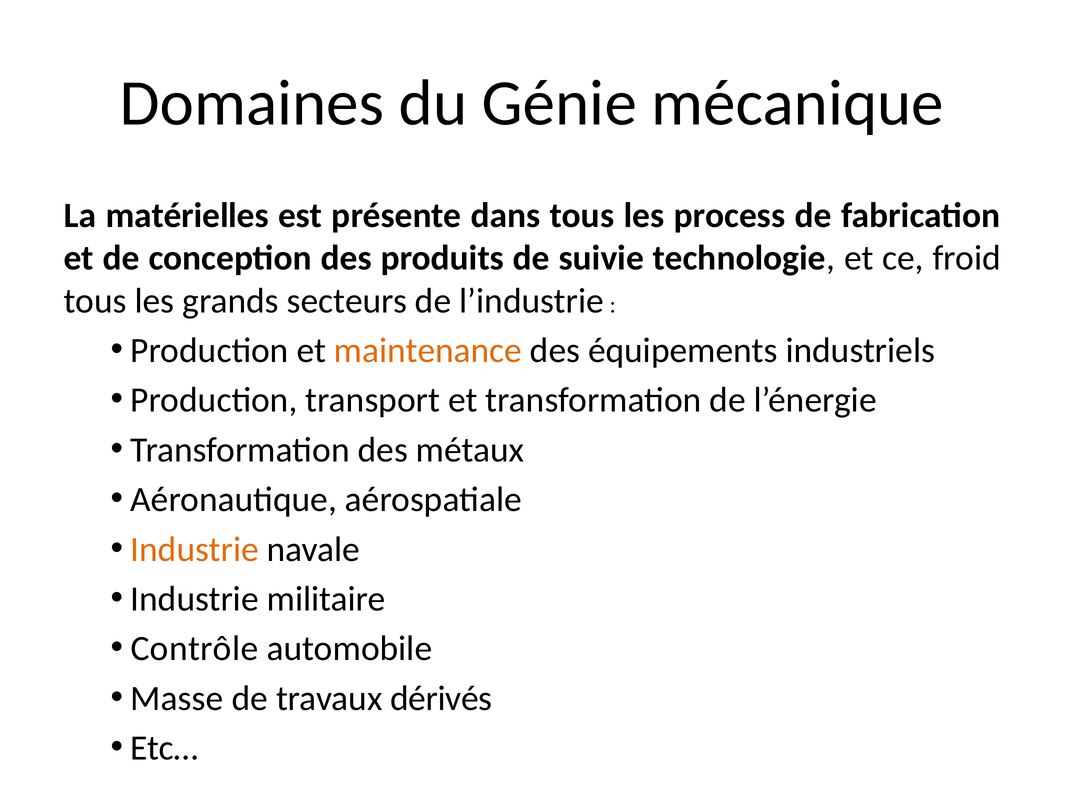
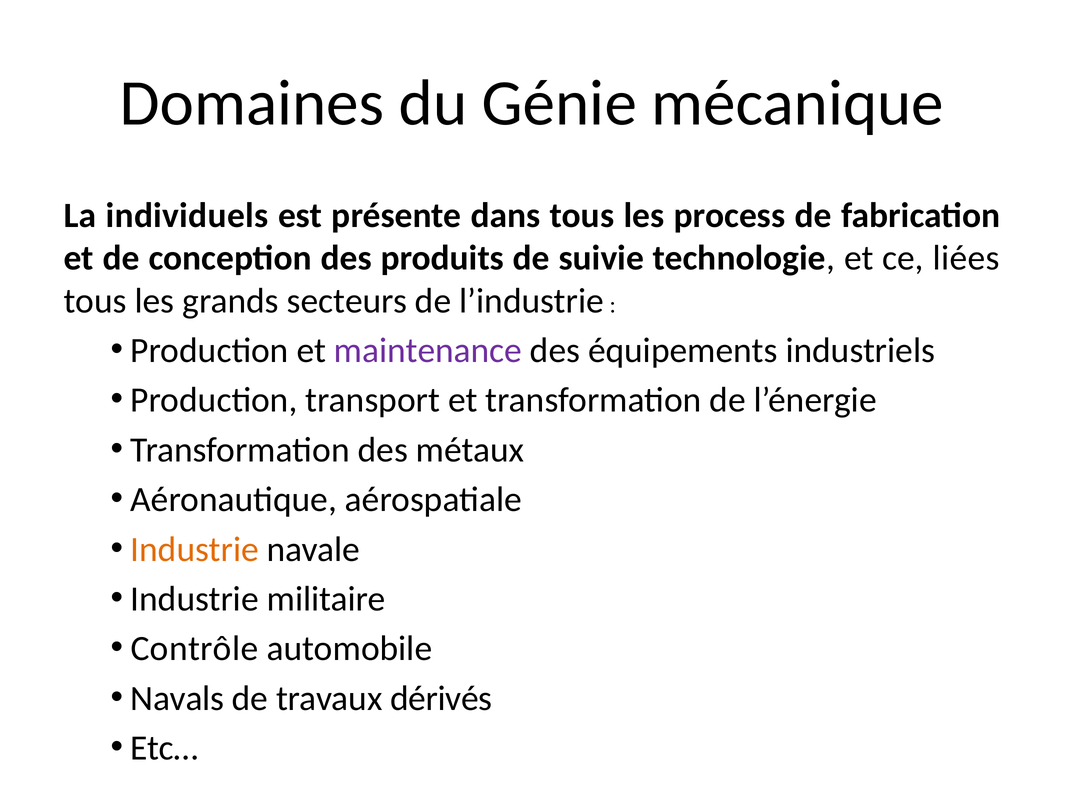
matérielles: matérielles -> individuels
froid: froid -> liées
maintenance colour: orange -> purple
Masse: Masse -> Navals
